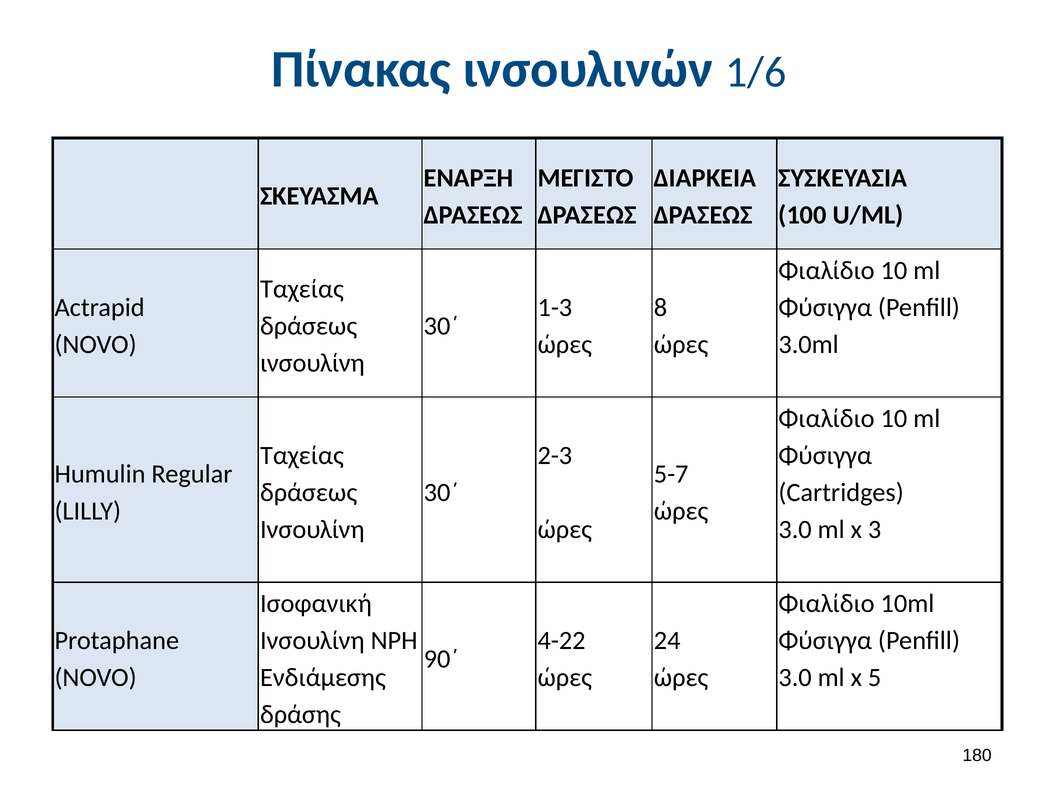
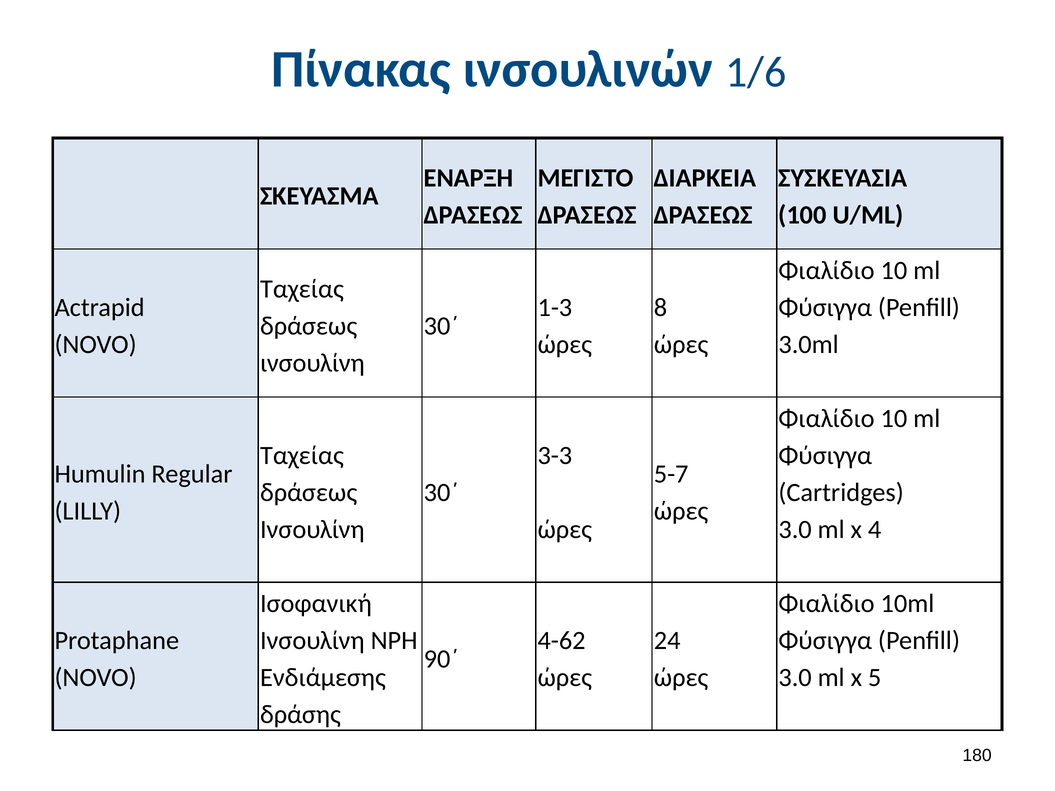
2-3: 2-3 -> 3-3
3: 3 -> 4
4-22: 4-22 -> 4-62
